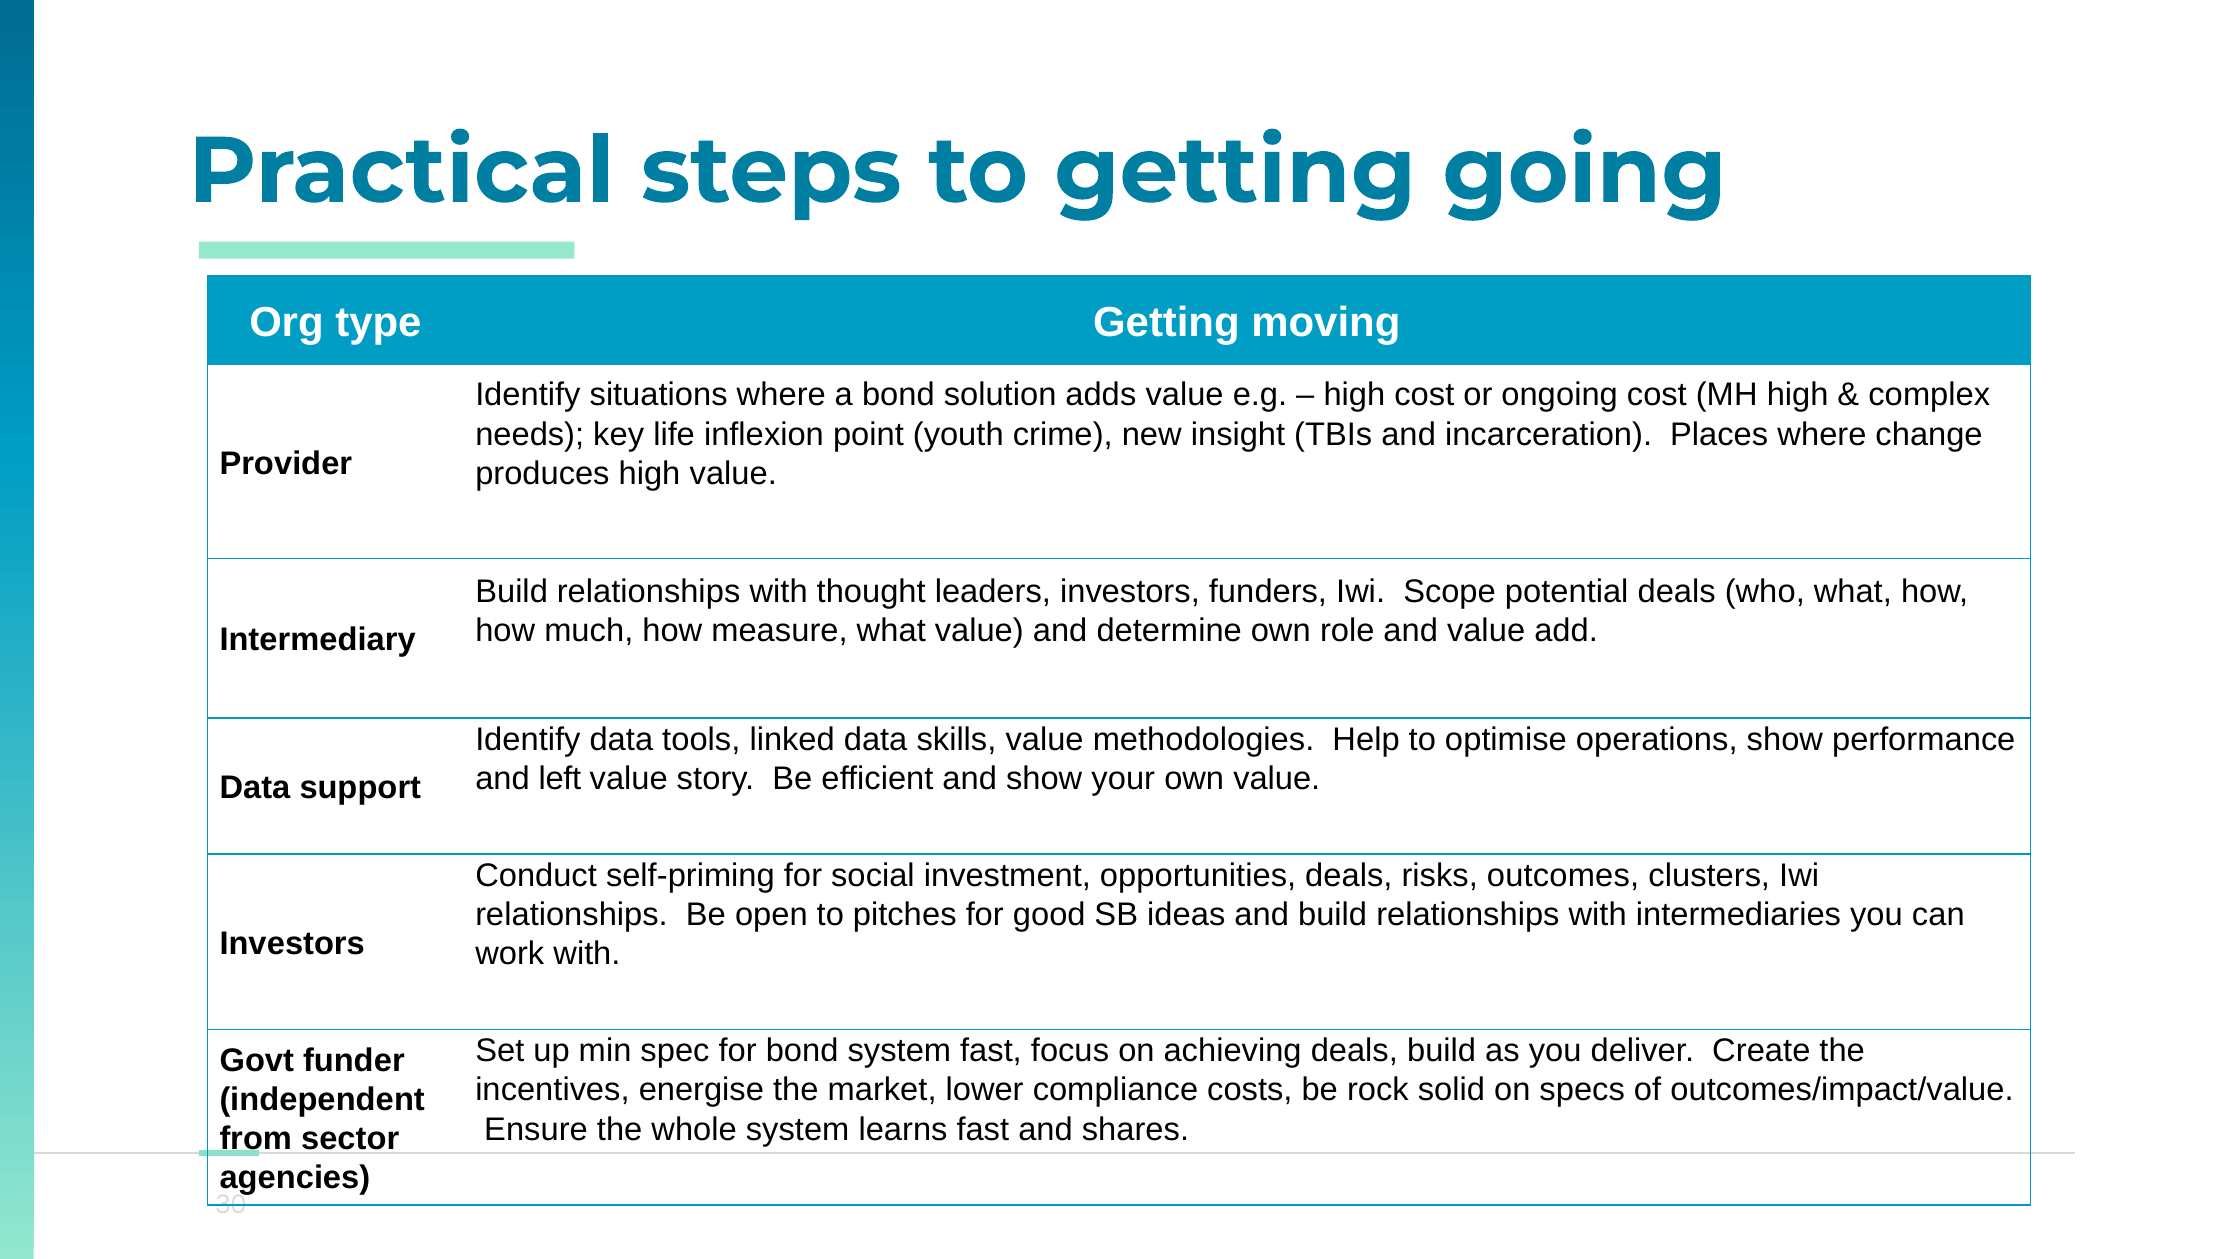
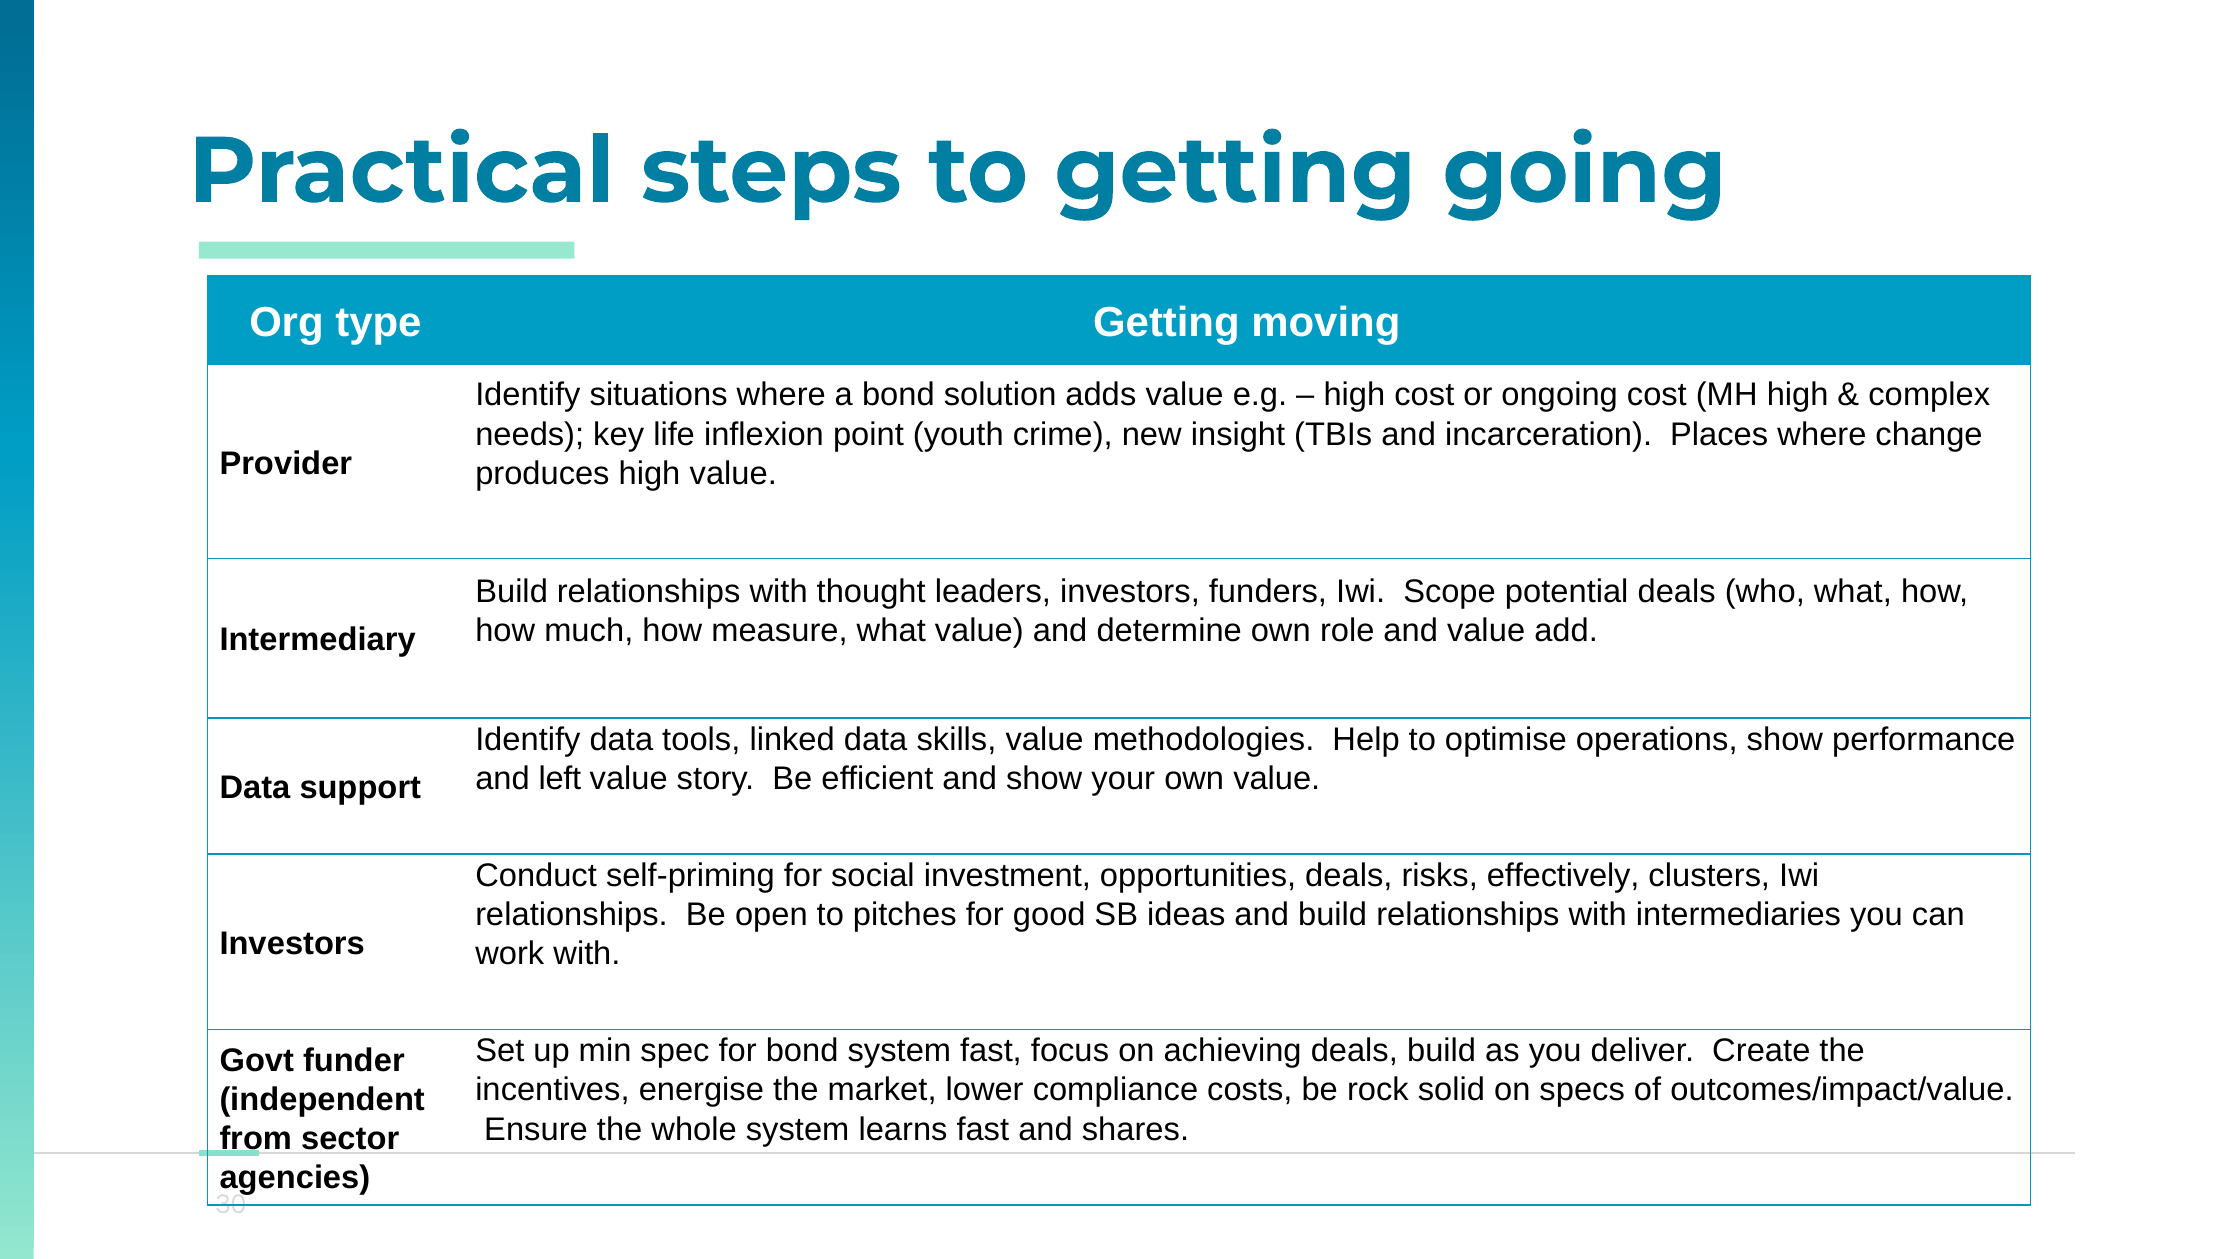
outcomes: outcomes -> effectively
